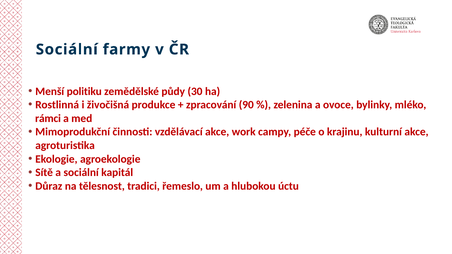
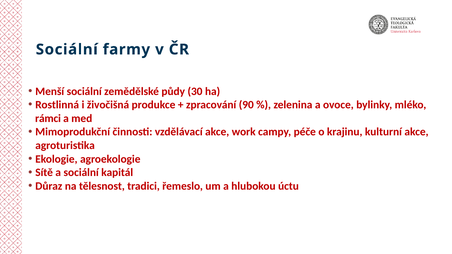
Menší politiku: politiku -> sociální
